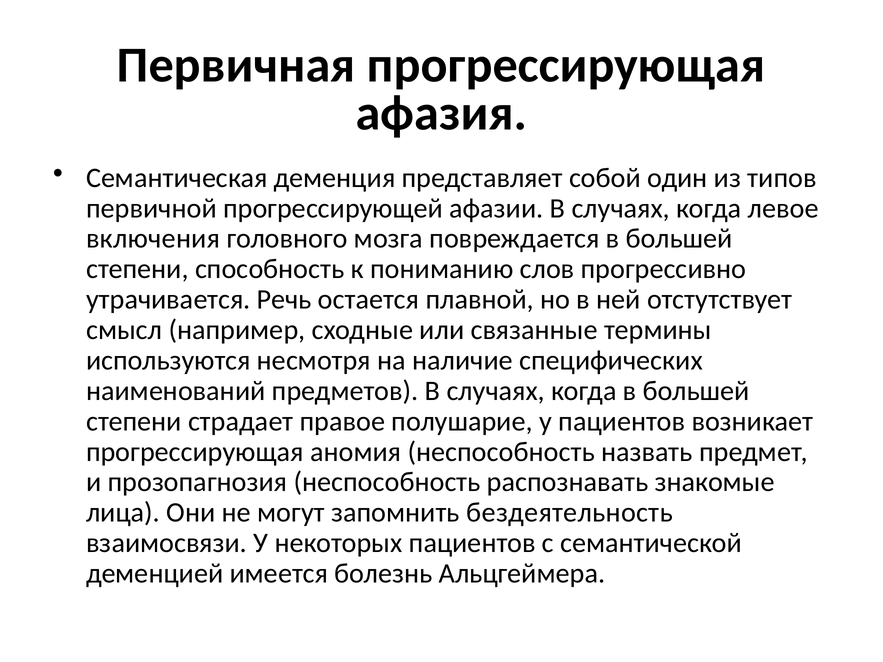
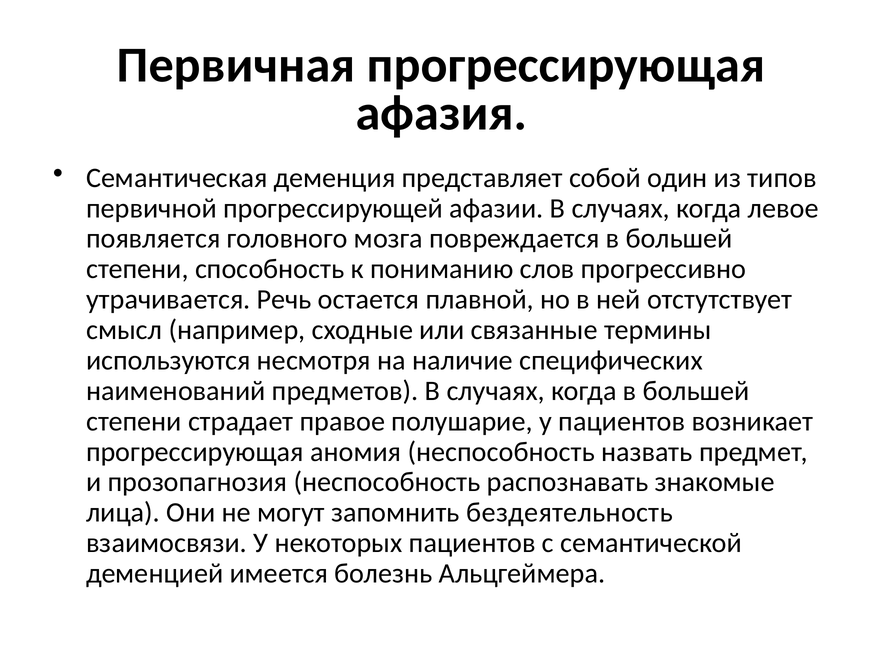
включения: включения -> появляется
